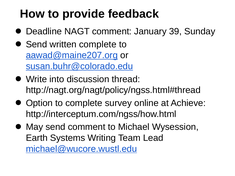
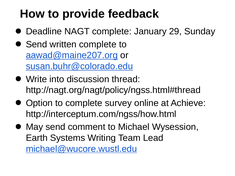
NAGT comment: comment -> complete
39: 39 -> 29
